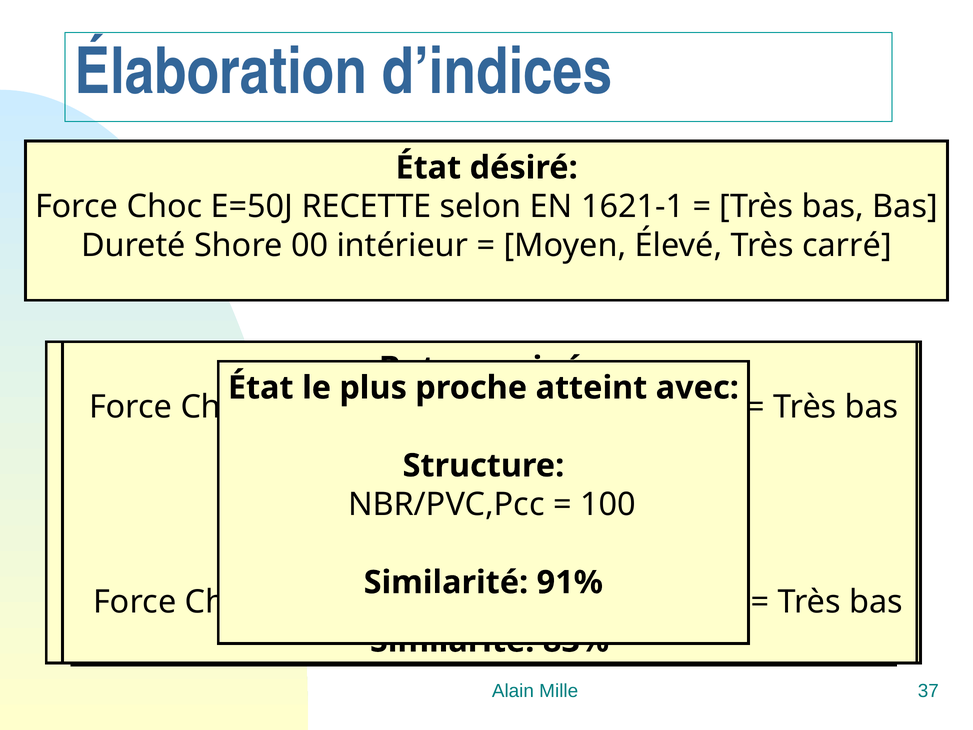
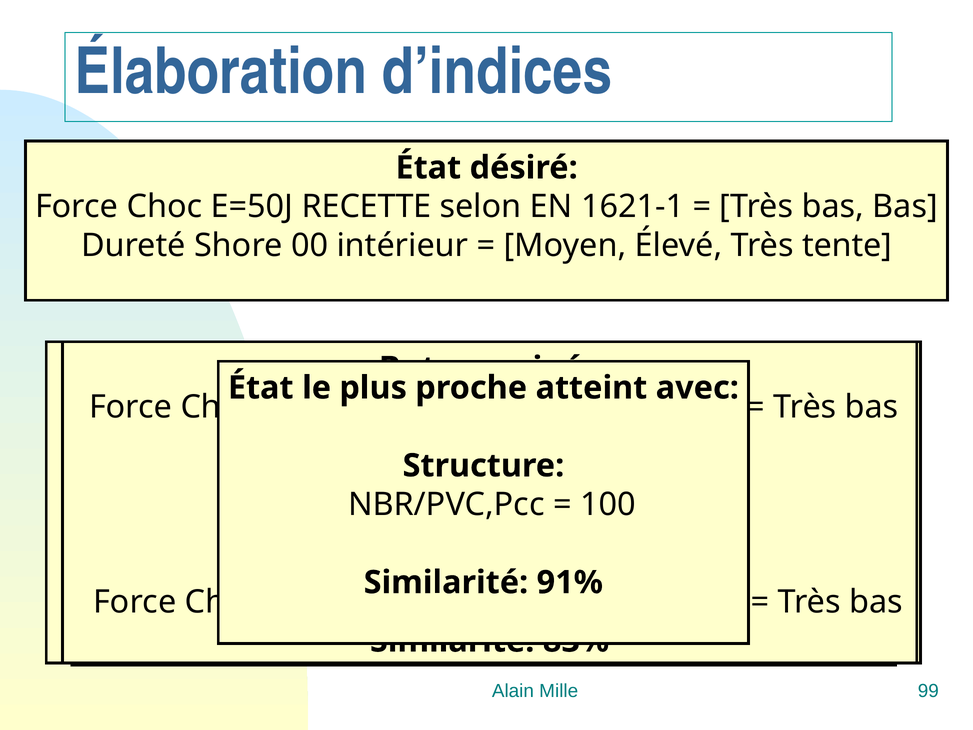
carré: carré -> tente
37: 37 -> 99
